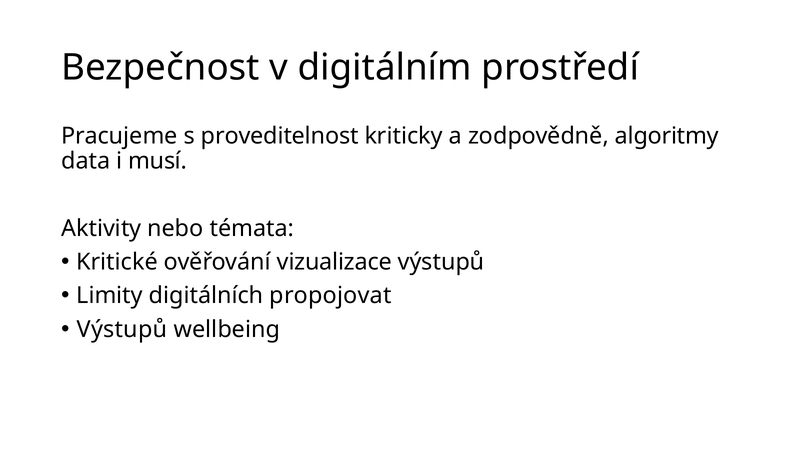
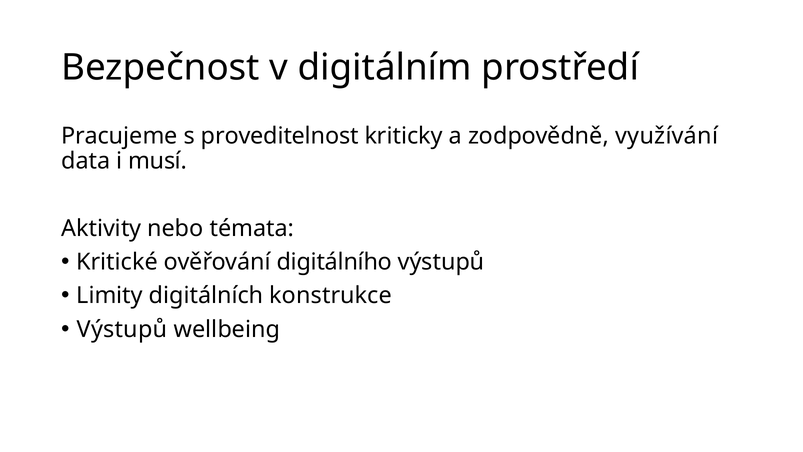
algoritmy: algoritmy -> využívání
vizualizace: vizualizace -> digitálního
propojovat: propojovat -> konstrukce
